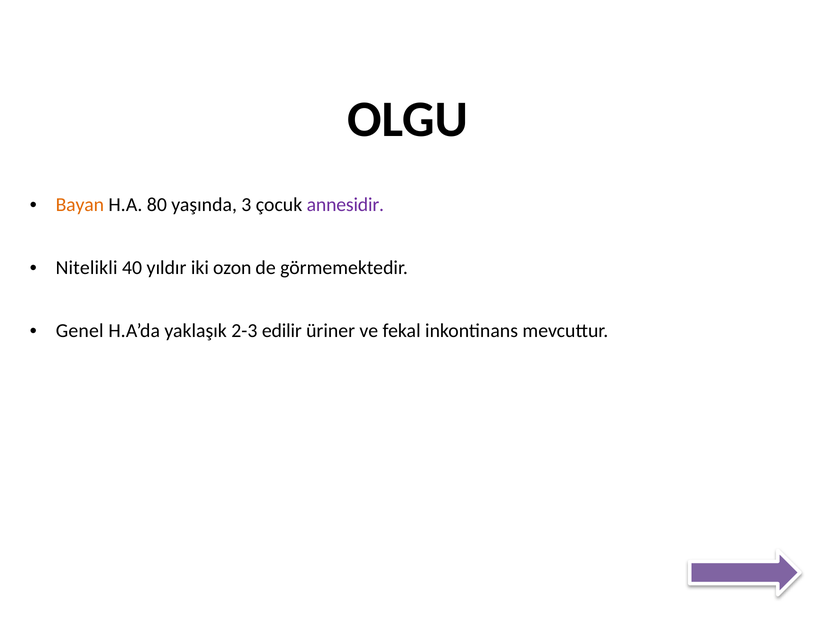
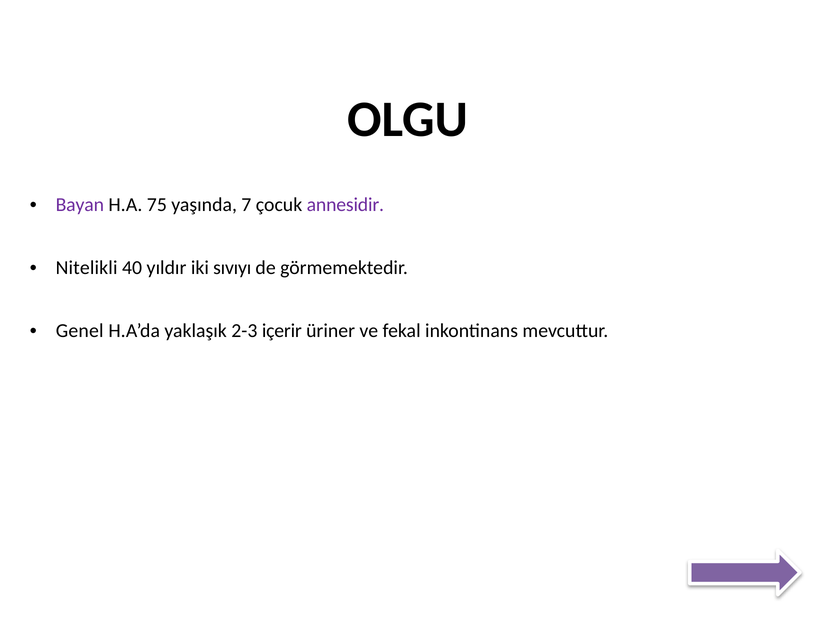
Bayan colour: orange -> purple
80: 80 -> 75
3: 3 -> 7
ozon: ozon -> sıvıyı
edilir: edilir -> içerir
